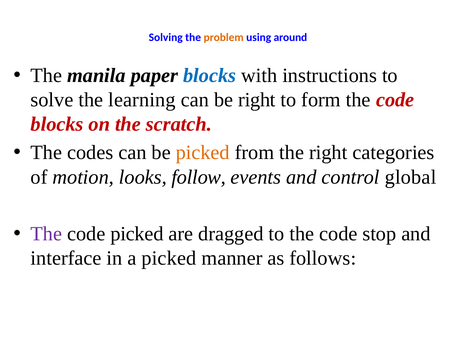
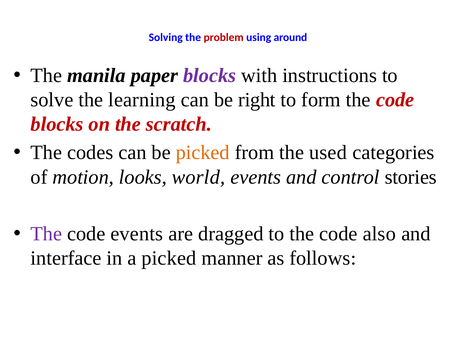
problem colour: orange -> red
blocks at (210, 76) colour: blue -> purple
the right: right -> used
follow: follow -> world
global: global -> stories
code picked: picked -> events
stop: stop -> also
